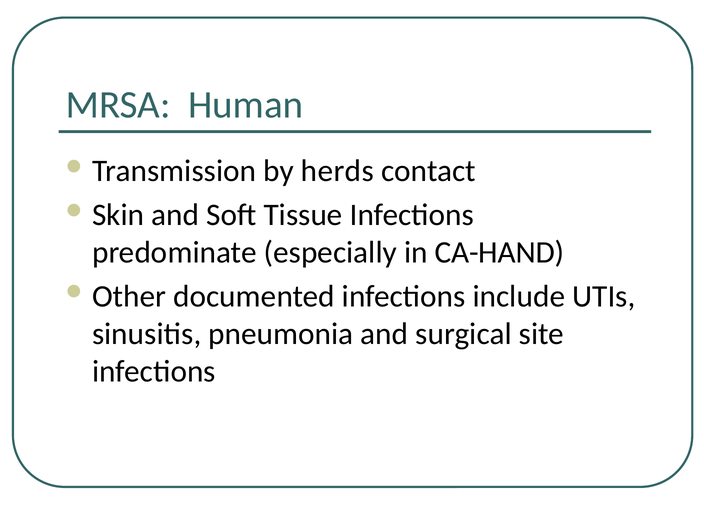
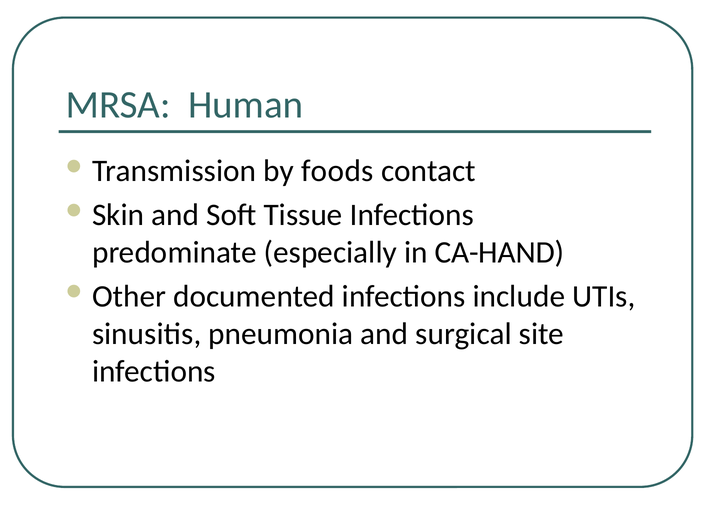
herds: herds -> foods
